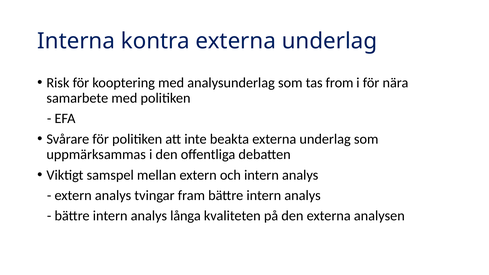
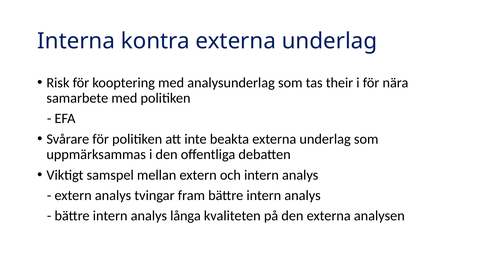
from: from -> their
